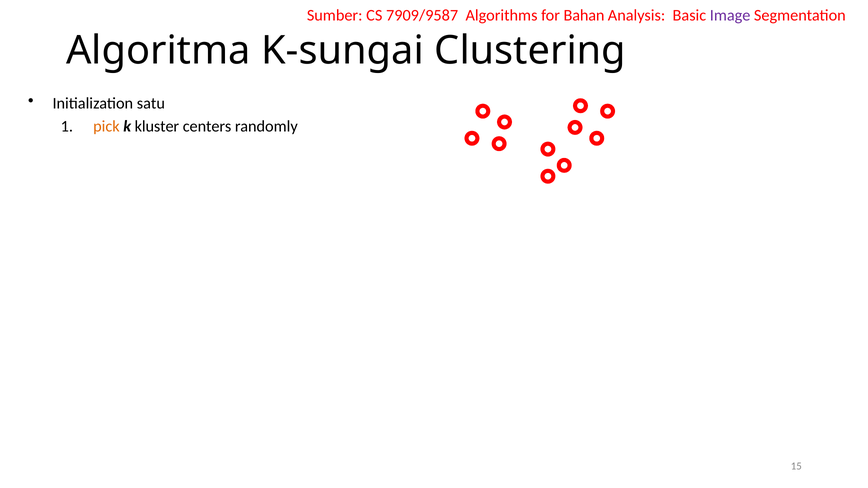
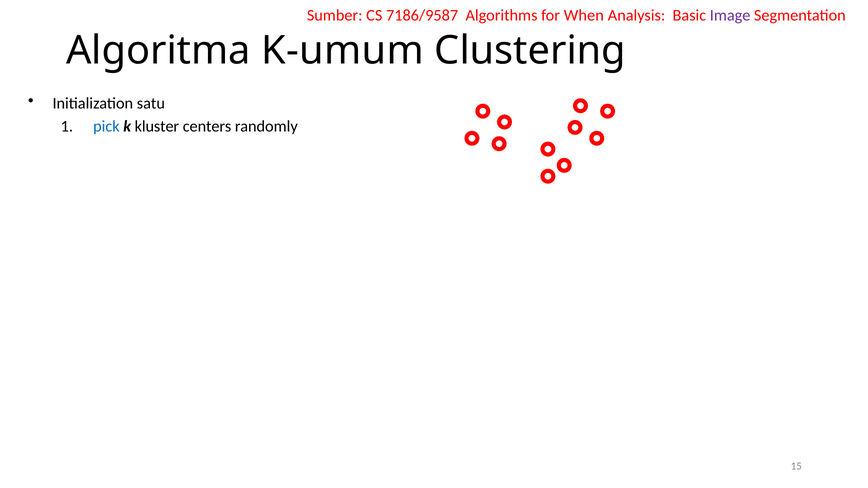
7909/9587: 7909/9587 -> 7186/9587
Bahan: Bahan -> When
K-sungai: K-sungai -> K-umum
pick colour: orange -> blue
